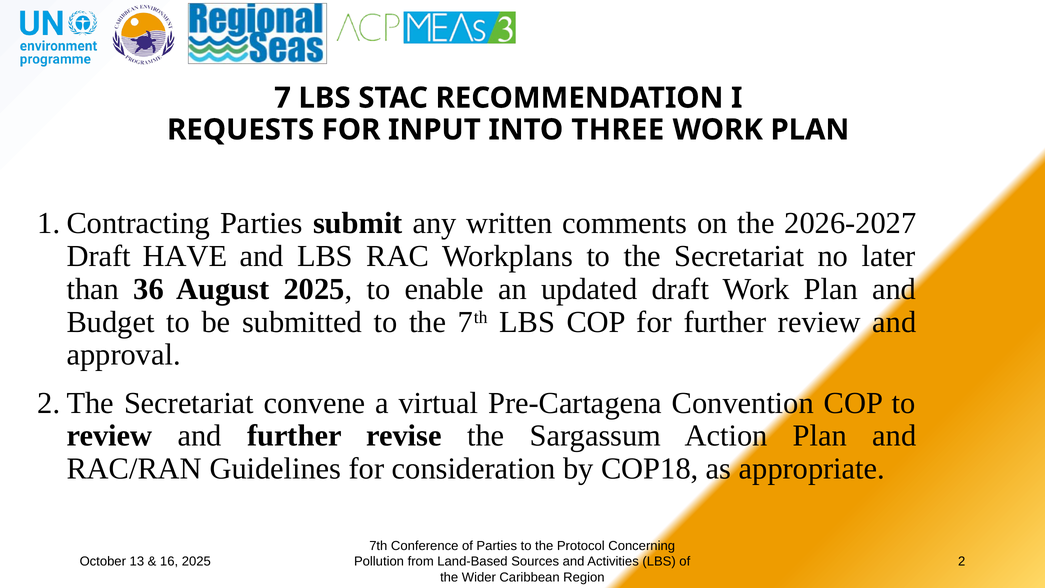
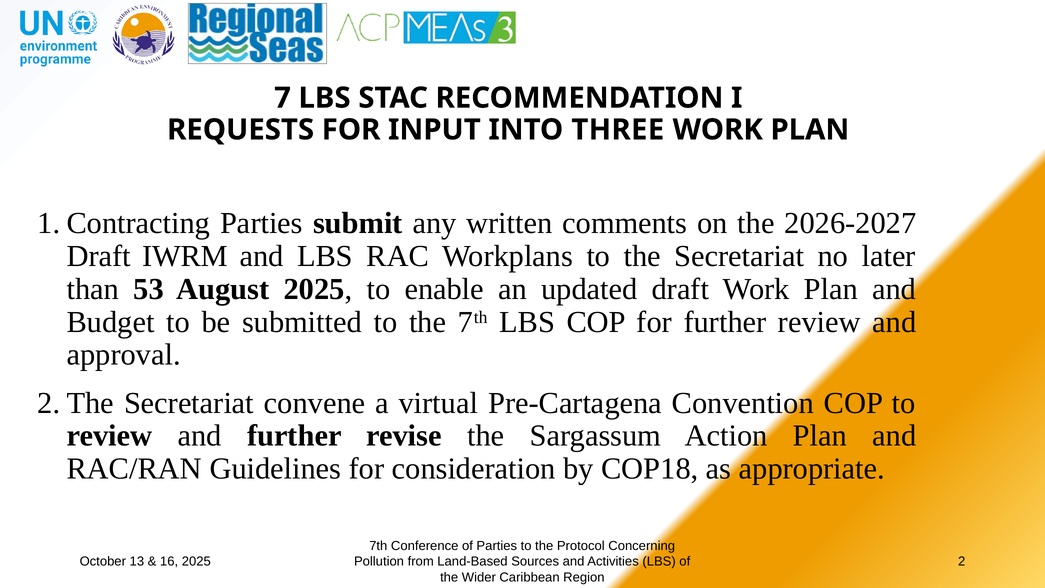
HAVE: HAVE -> IWRM
36: 36 -> 53
